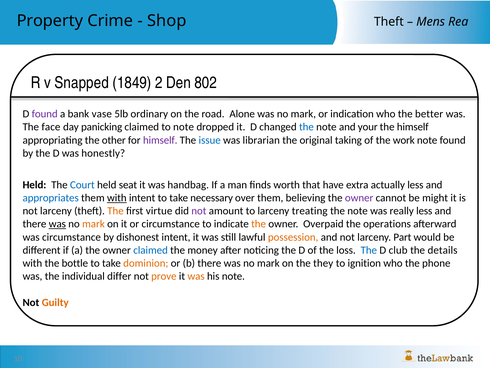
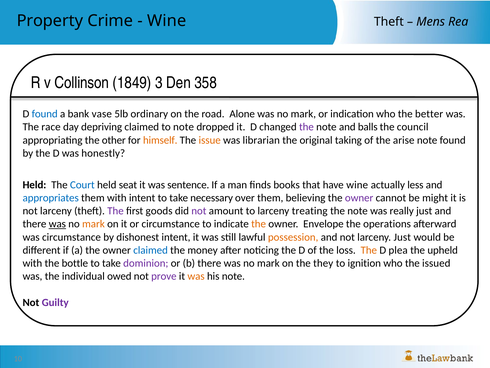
Shop at (167, 21): Shop -> Wine
Snapped: Snapped -> Collinson
2: 2 -> 3
802: 802 -> 358
found at (45, 114) colour: purple -> blue
face: face -> race
panicking: panicking -> depriving
the at (306, 127) colour: blue -> purple
your: your -> balls
the himself: himself -> council
himself at (160, 140) colour: purple -> orange
issue colour: blue -> orange
work: work -> arise
handbag: handbag -> sentence
worth: worth -> books
have extra: extra -> wine
with at (117, 198) underline: present -> none
The at (115, 211) colour: orange -> purple
virtue: virtue -> goods
really less: less -> just
Overpaid: Overpaid -> Envelope
larceny Part: Part -> Just
The at (369, 250) colour: blue -> orange
club: club -> plea
details: details -> upheld
dominion colour: orange -> purple
phone: phone -> issued
differ: differ -> owed
prove colour: orange -> purple
Guilty colour: orange -> purple
